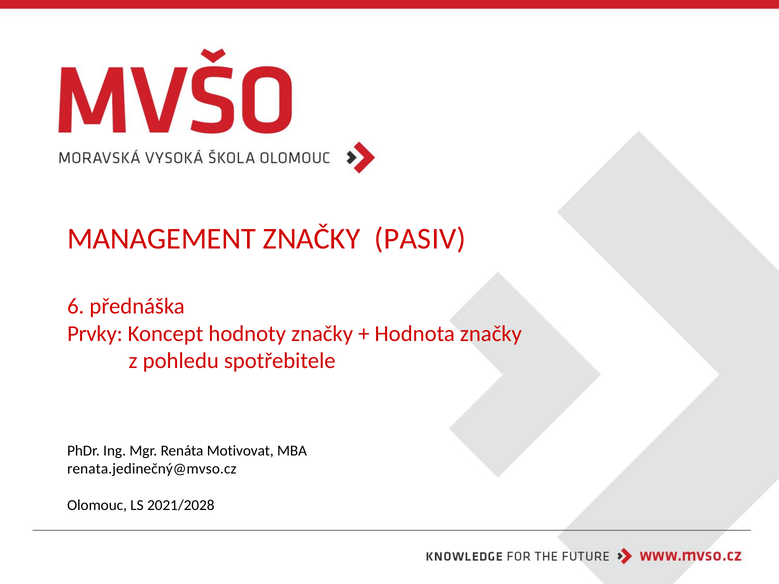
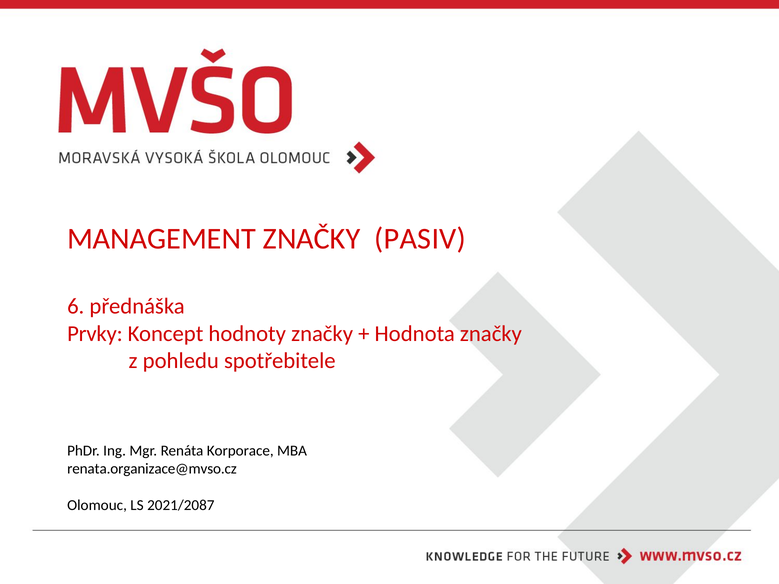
Motivovat: Motivovat -> Korporace
renata.jedinečný@mvso.cz: renata.jedinečný@mvso.cz -> renata.organizace@mvso.cz
2021/2028: 2021/2028 -> 2021/2087
